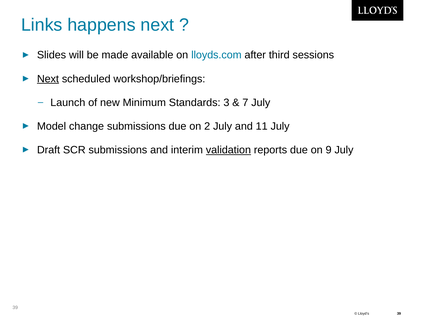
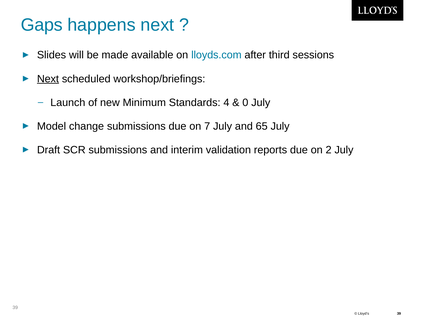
Links: Links -> Gaps
3: 3 -> 4
7: 7 -> 0
2: 2 -> 7
11: 11 -> 65
validation underline: present -> none
9: 9 -> 2
